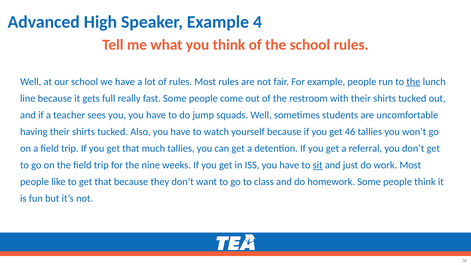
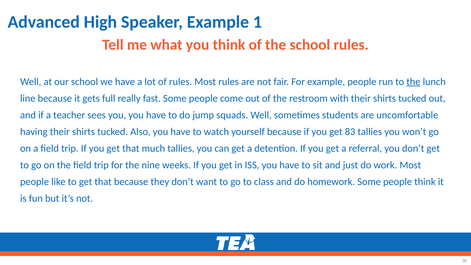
4: 4 -> 1
46: 46 -> 83
sit underline: present -> none
